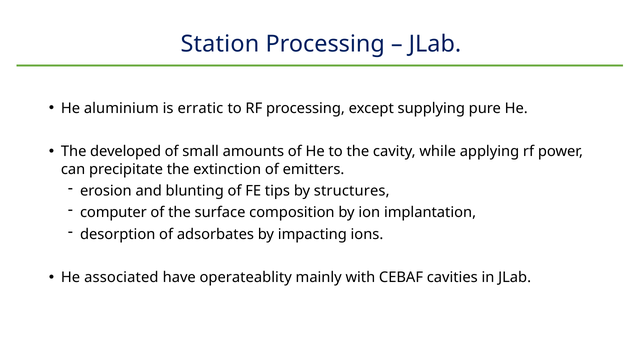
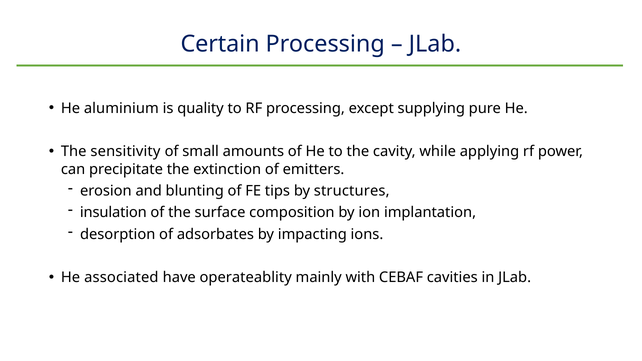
Station: Station -> Certain
erratic: erratic -> quality
developed: developed -> sensitivity
computer: computer -> insulation
